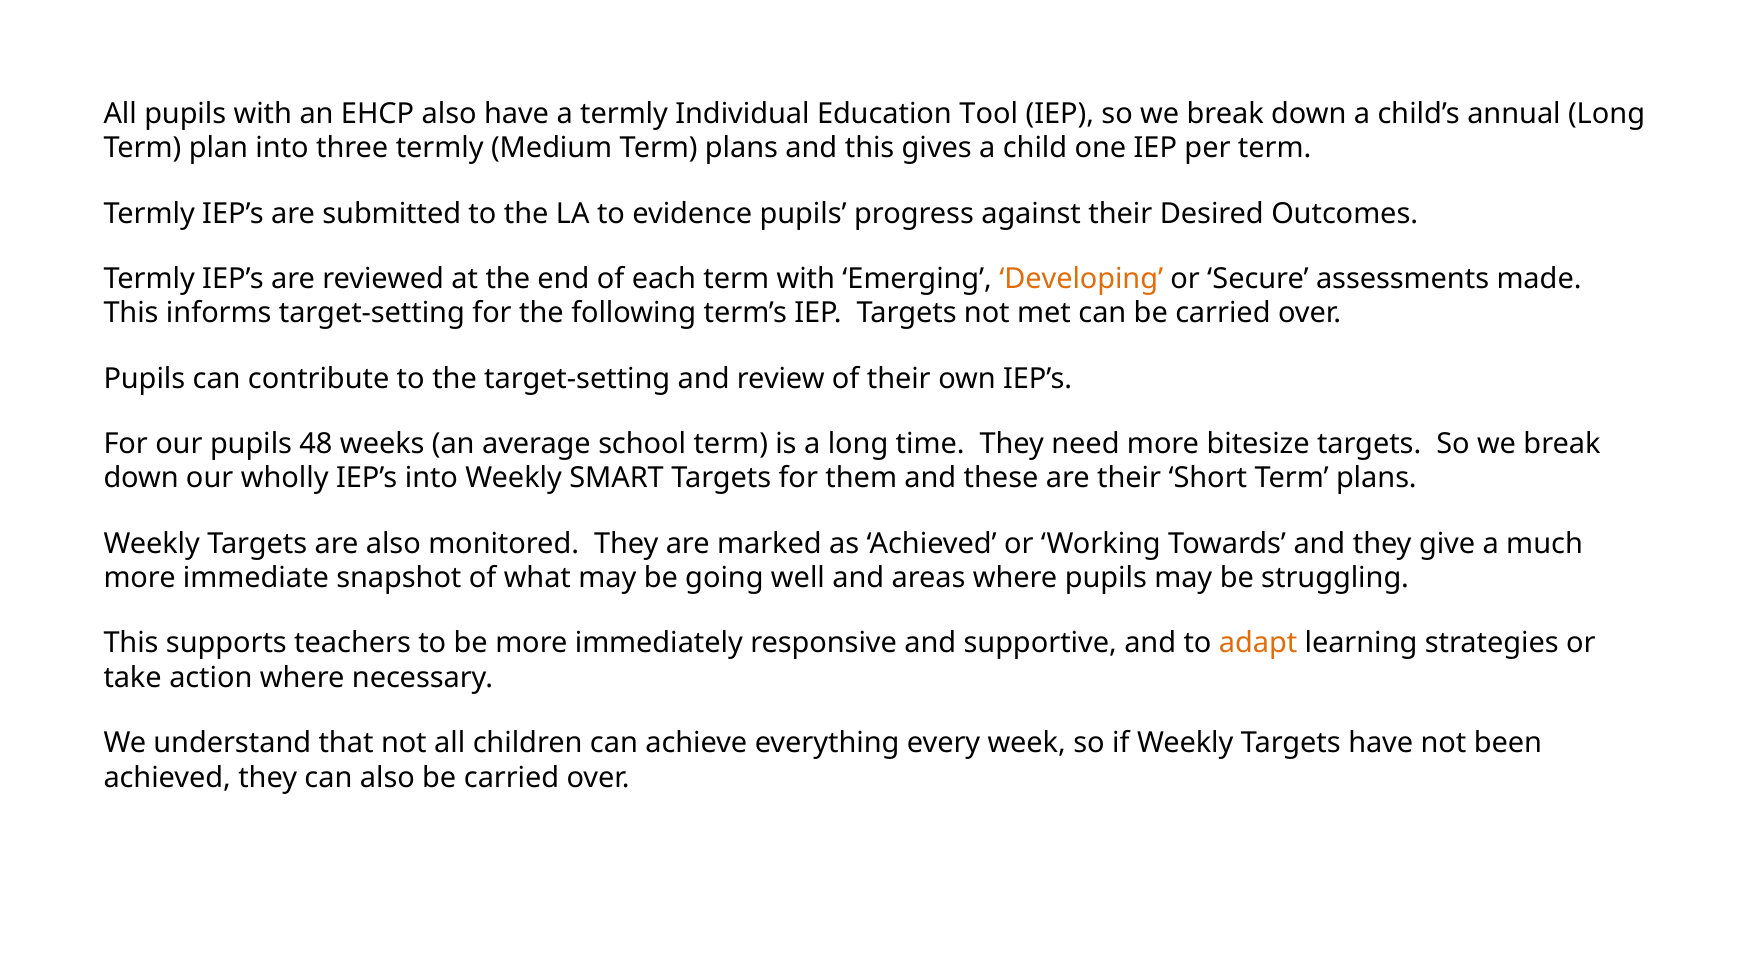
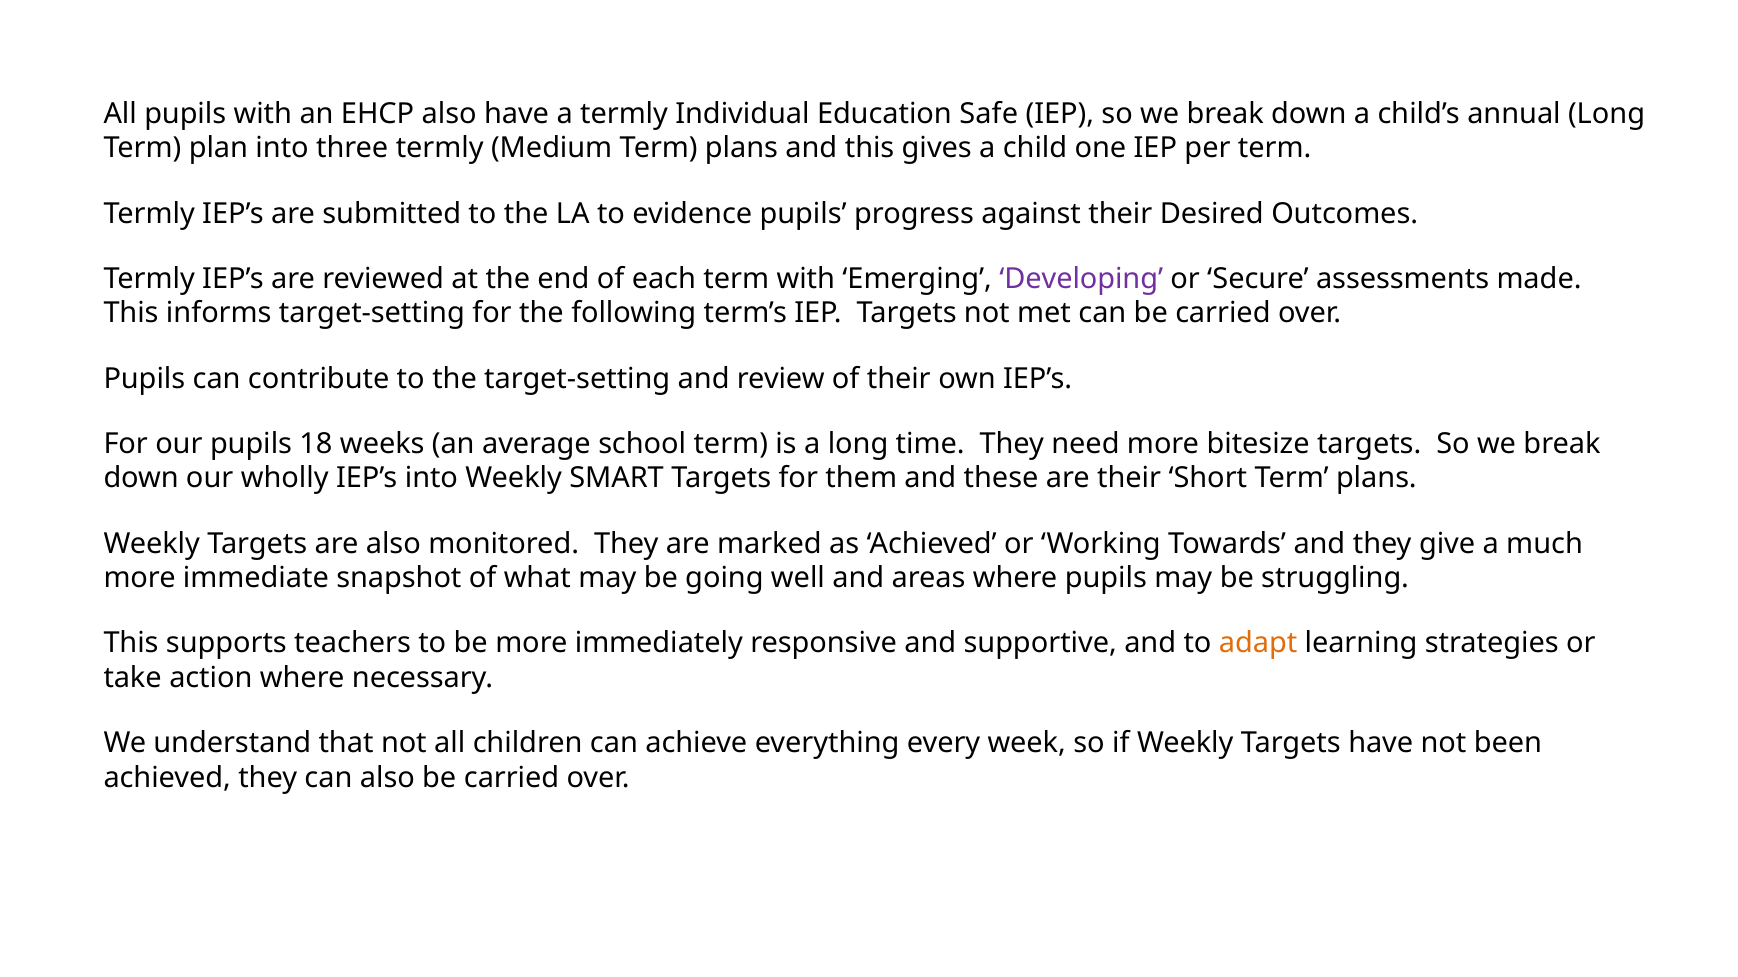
Tool: Tool -> Safe
Developing colour: orange -> purple
48: 48 -> 18
